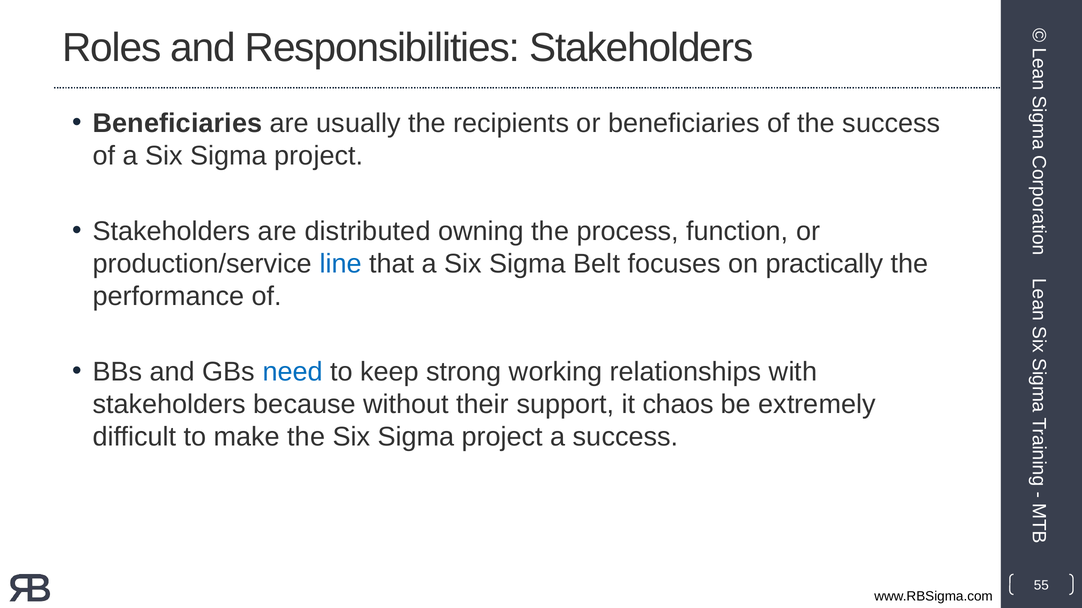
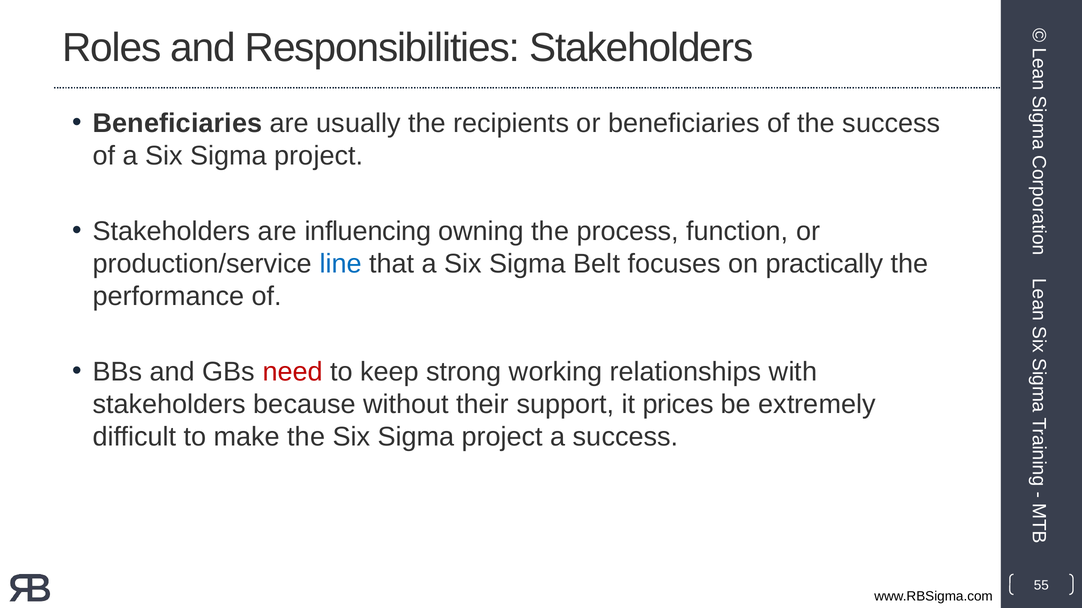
distributed: distributed -> influencing
need colour: blue -> red
chaos: chaos -> prices
